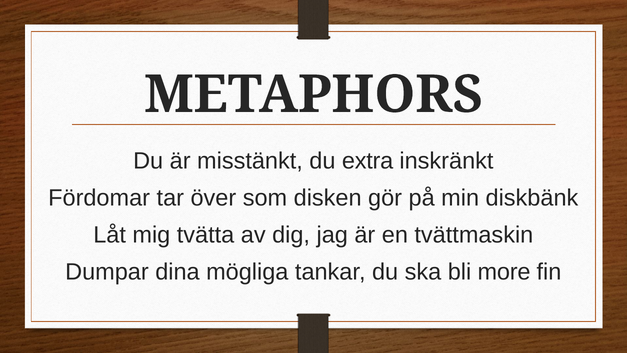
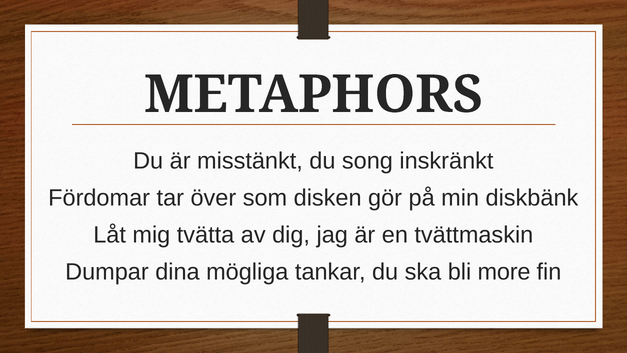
extra: extra -> song
